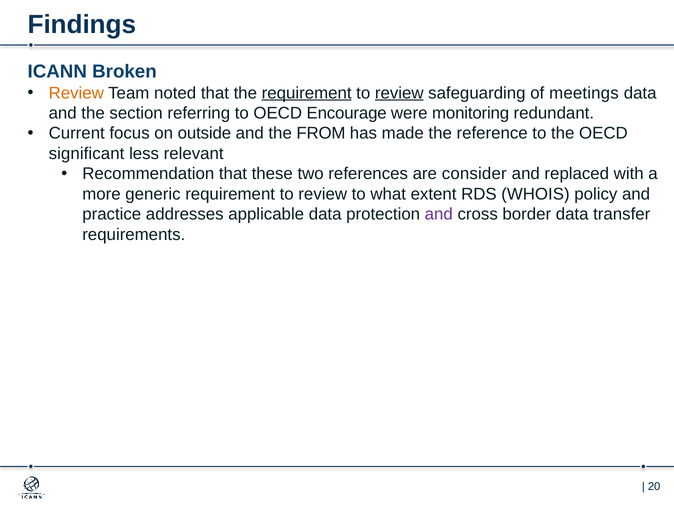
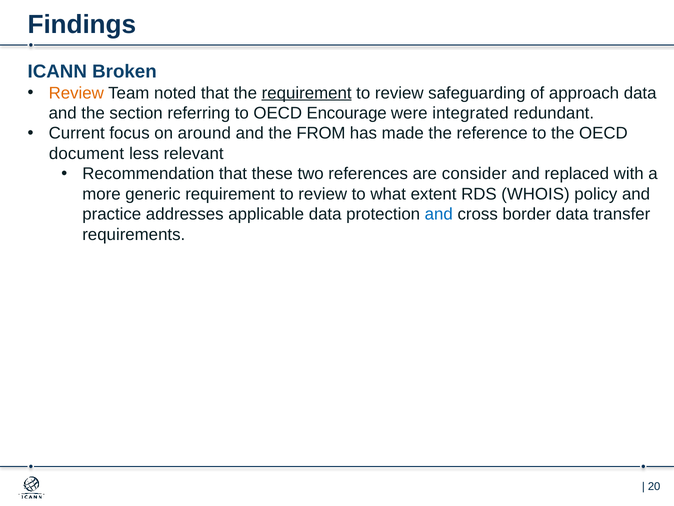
review at (399, 93) underline: present -> none
meetings: meetings -> approach
monitoring: monitoring -> integrated
outside: outside -> around
significant: significant -> document
and at (439, 214) colour: purple -> blue
